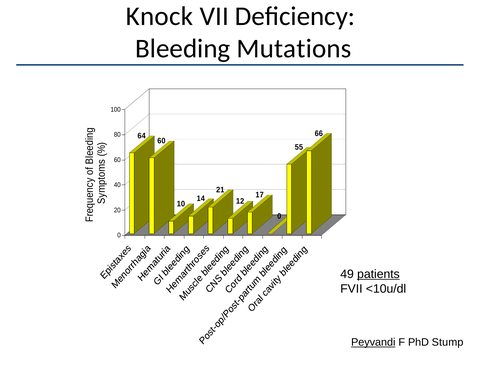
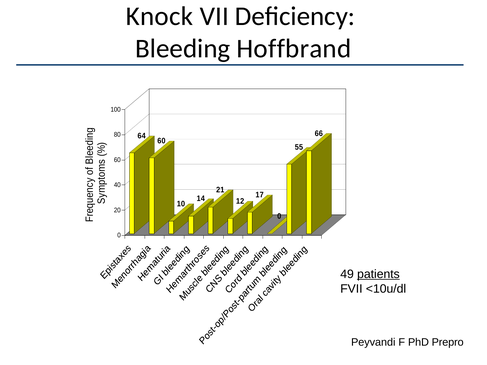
Mutations: Mutations -> Hoffbrand
Peyvandi underline: present -> none
Stump: Stump -> Prepro
